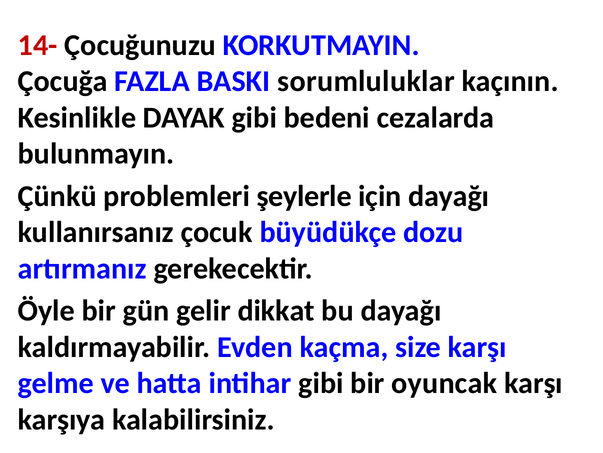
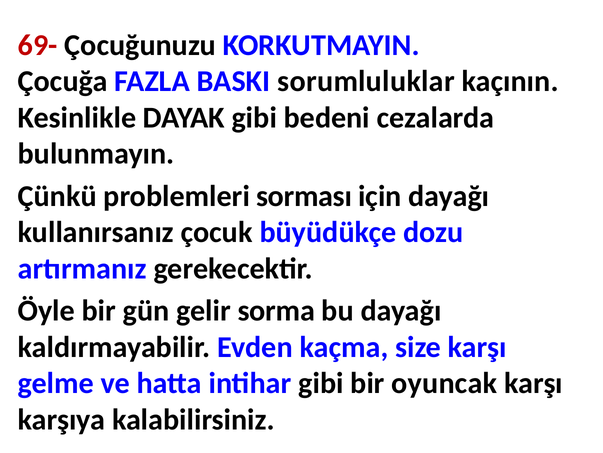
14-: 14- -> 69-
şeylerle: şeylerle -> sorması
dikkat: dikkat -> sorma
